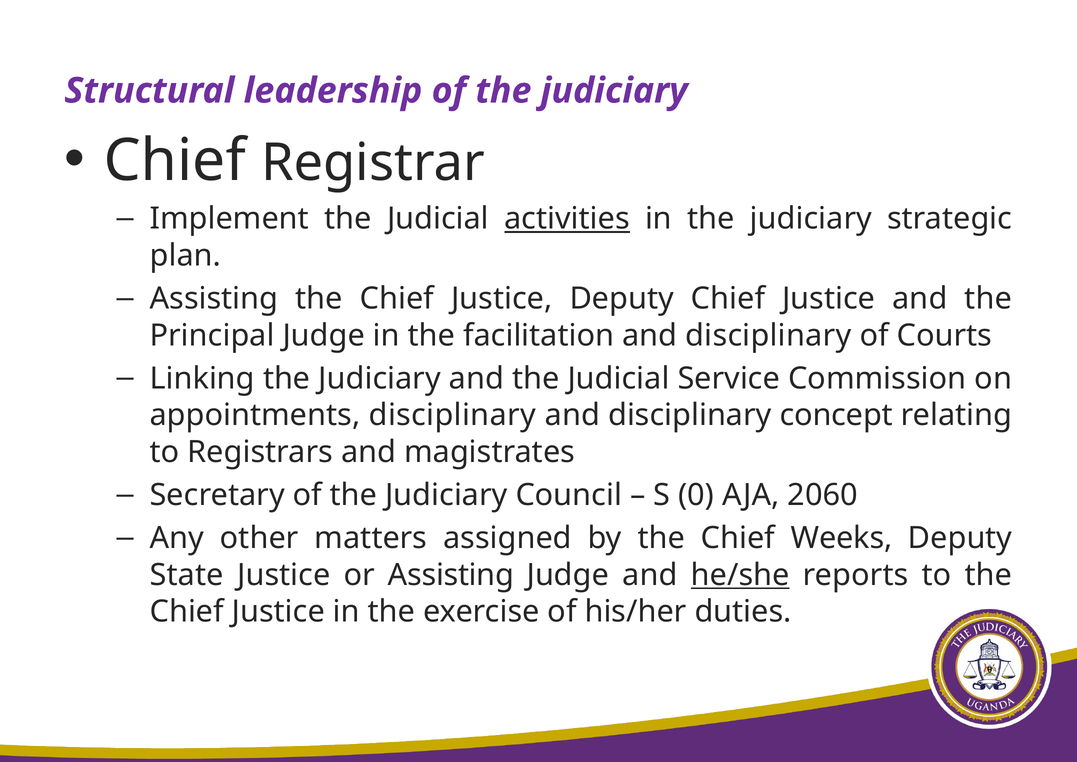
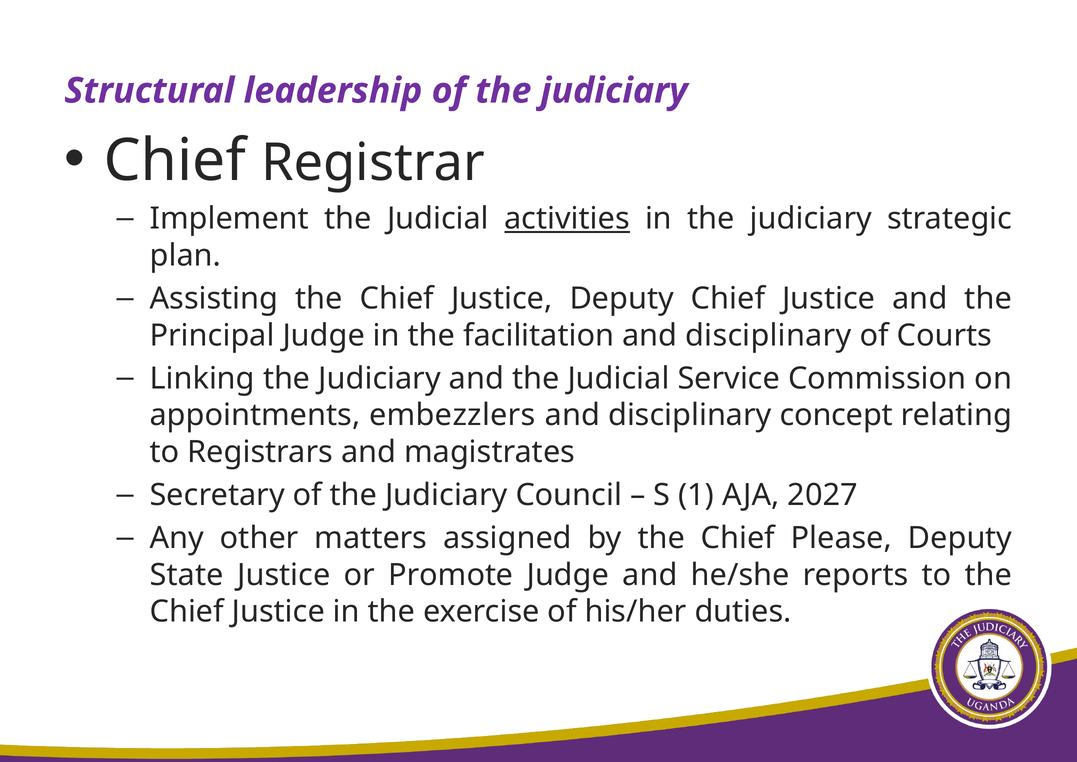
appointments disciplinary: disciplinary -> embezzlers
0: 0 -> 1
2060: 2060 -> 2027
Weeks: Weeks -> Please
or Assisting: Assisting -> Promote
he/she underline: present -> none
